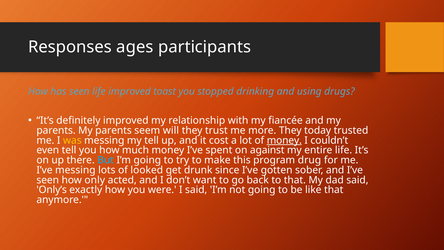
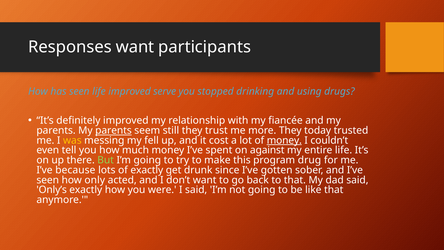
Responses ages: ages -> want
toast: toast -> serve
parents at (113, 130) underline: none -> present
will: will -> still
my tell: tell -> fell
But colour: light blue -> light green
I’ve messing: messing -> because
of looked: looked -> exactly
